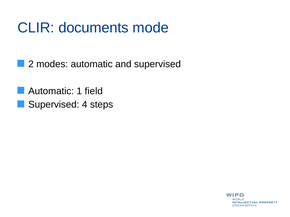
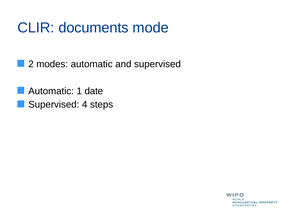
field: field -> date
